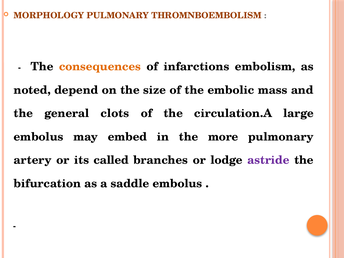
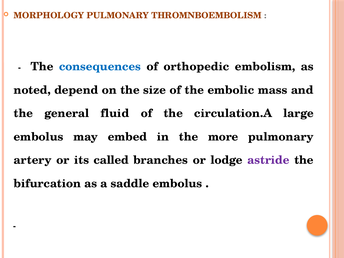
consequences colour: orange -> blue
infarctions: infarctions -> orthopedic
clots: clots -> fluid
